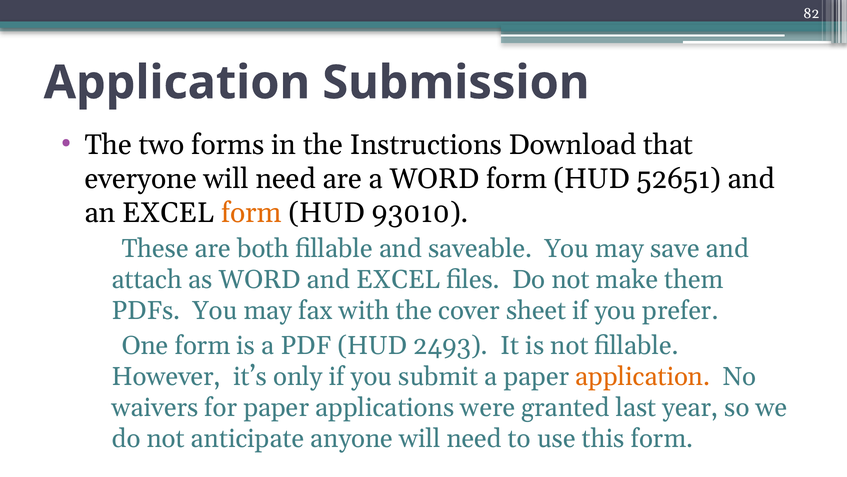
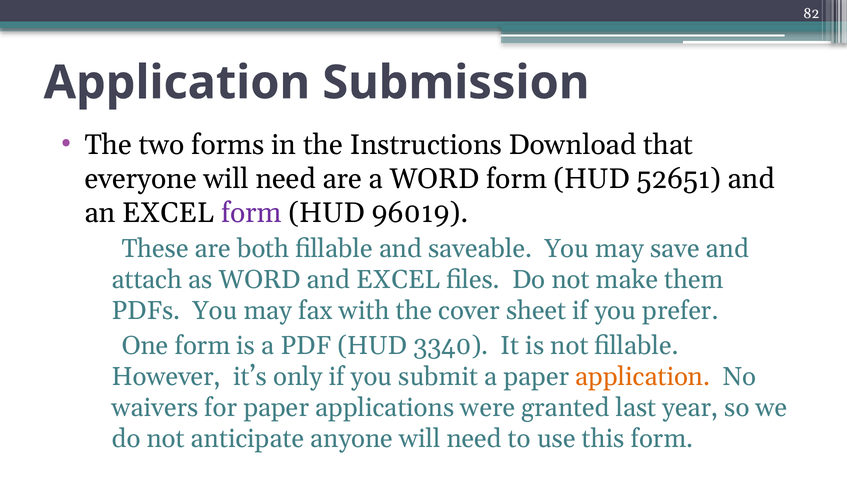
form at (251, 213) colour: orange -> purple
93010: 93010 -> 96019
2493: 2493 -> 3340
